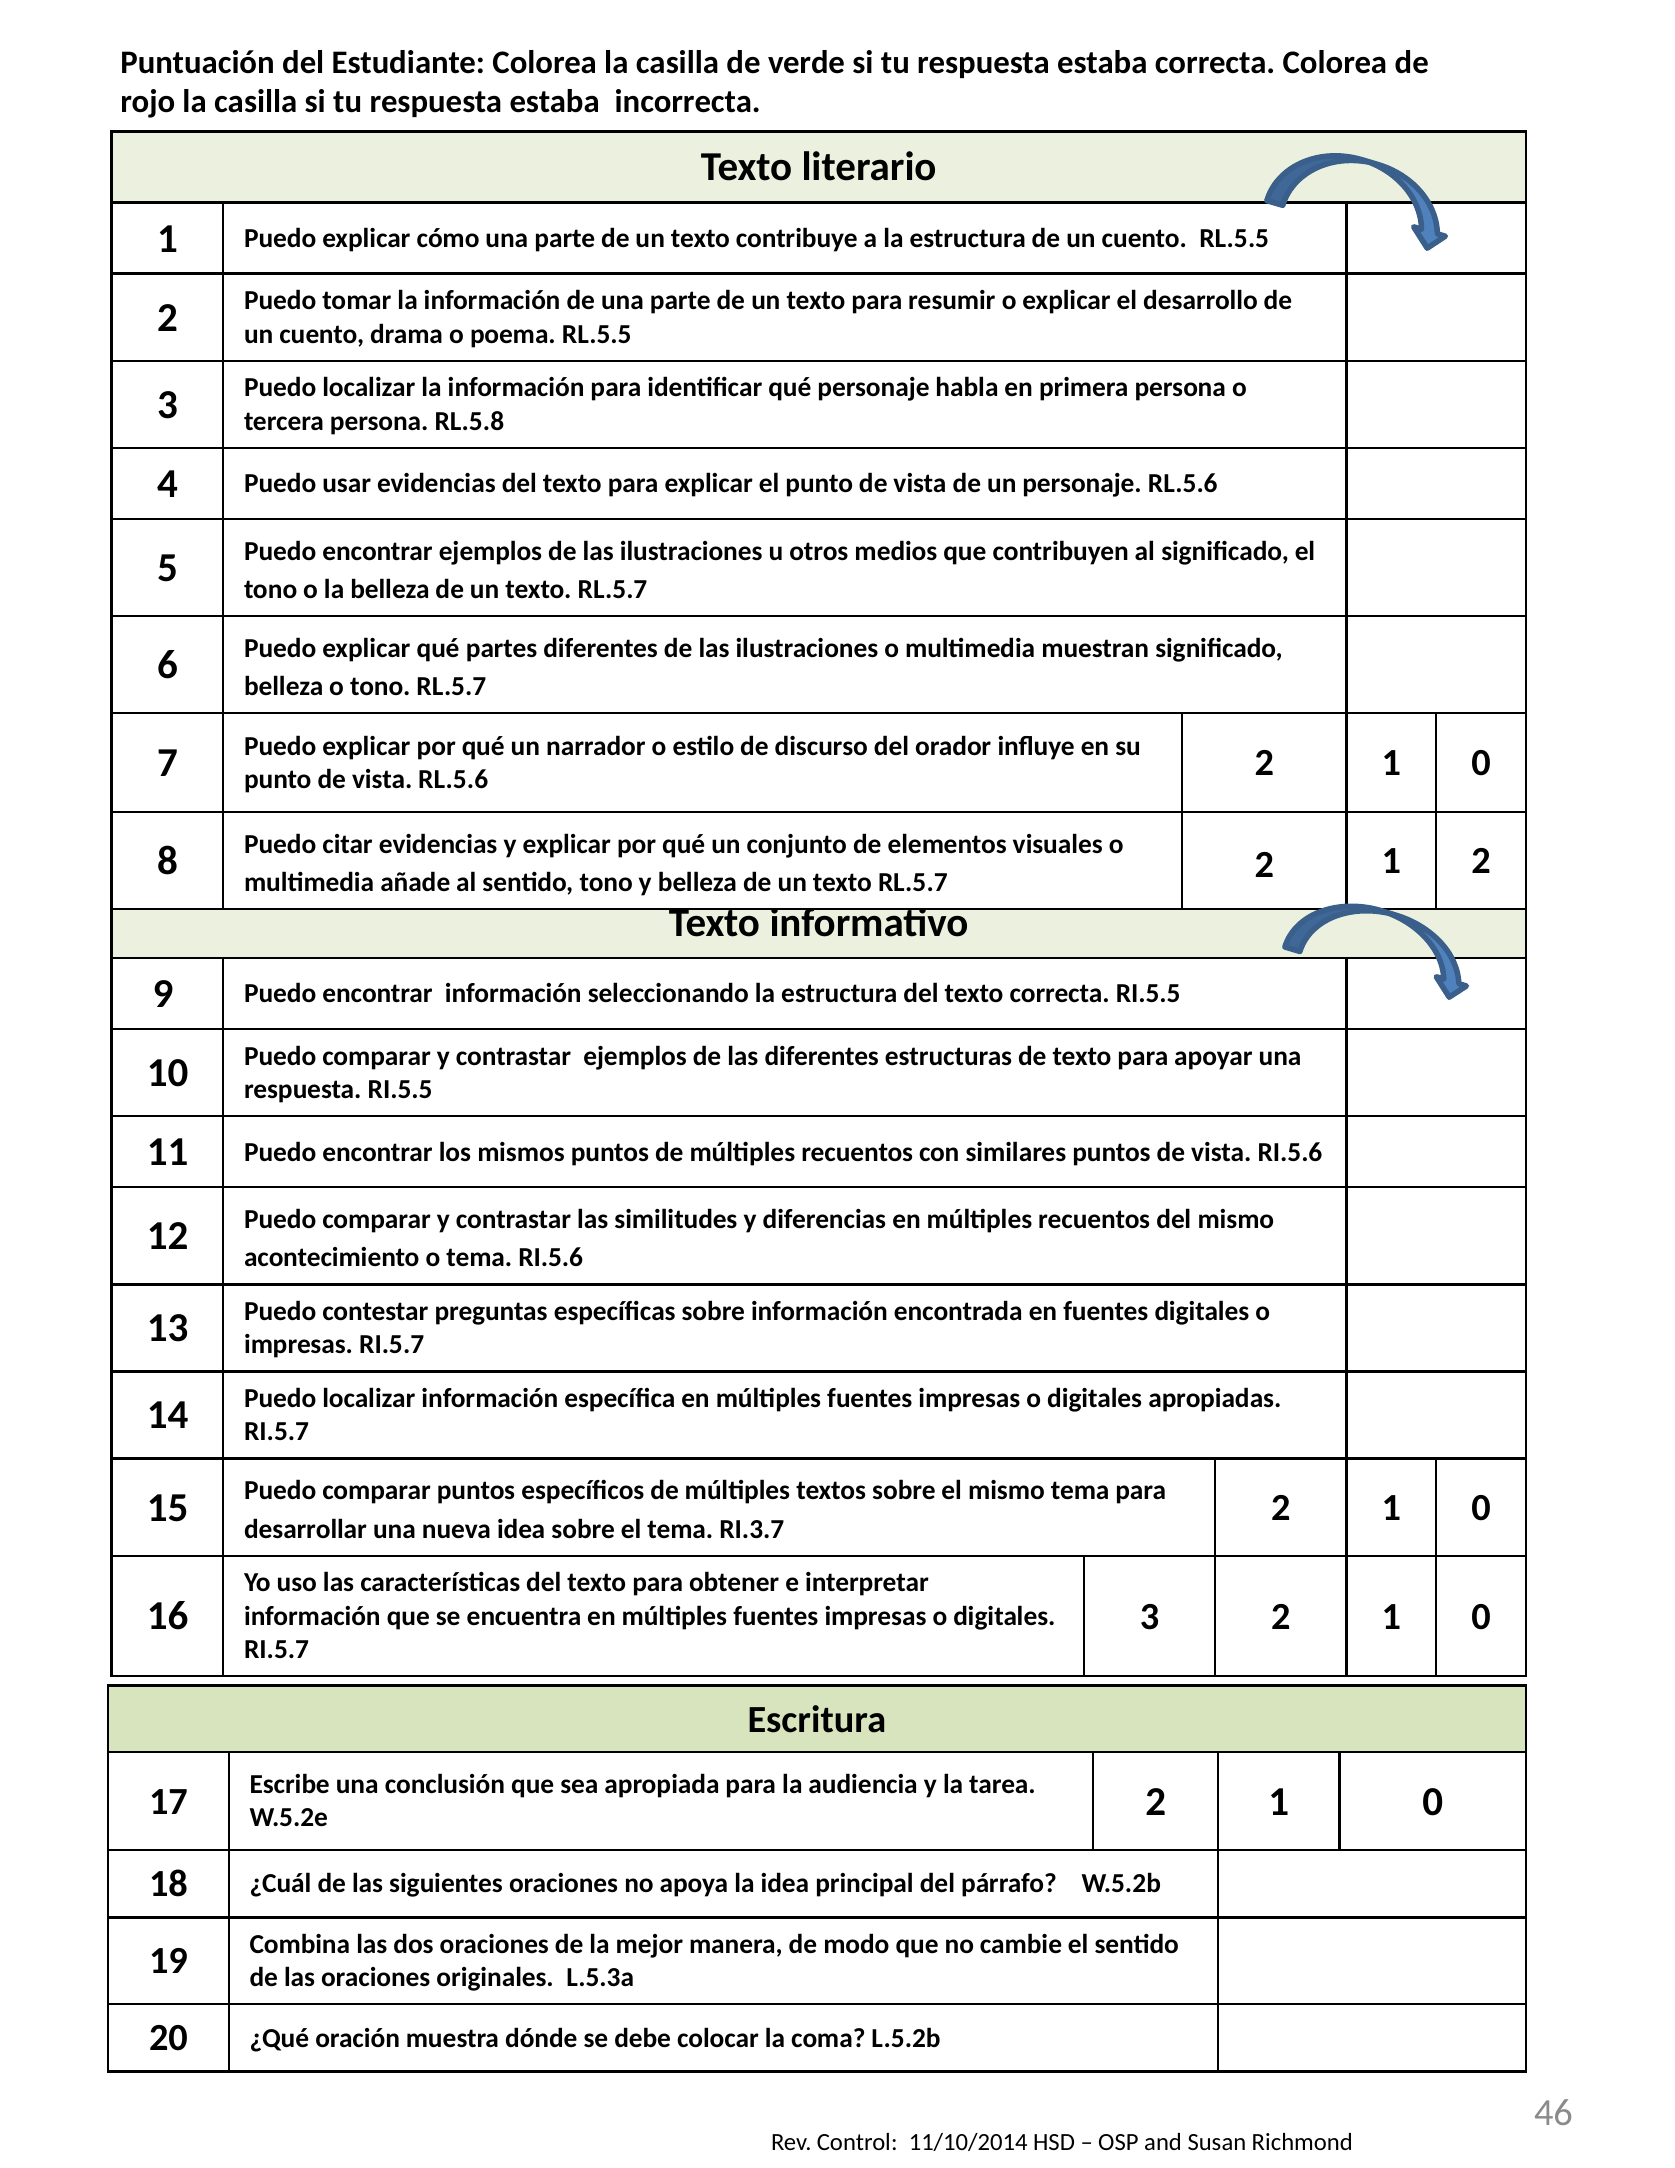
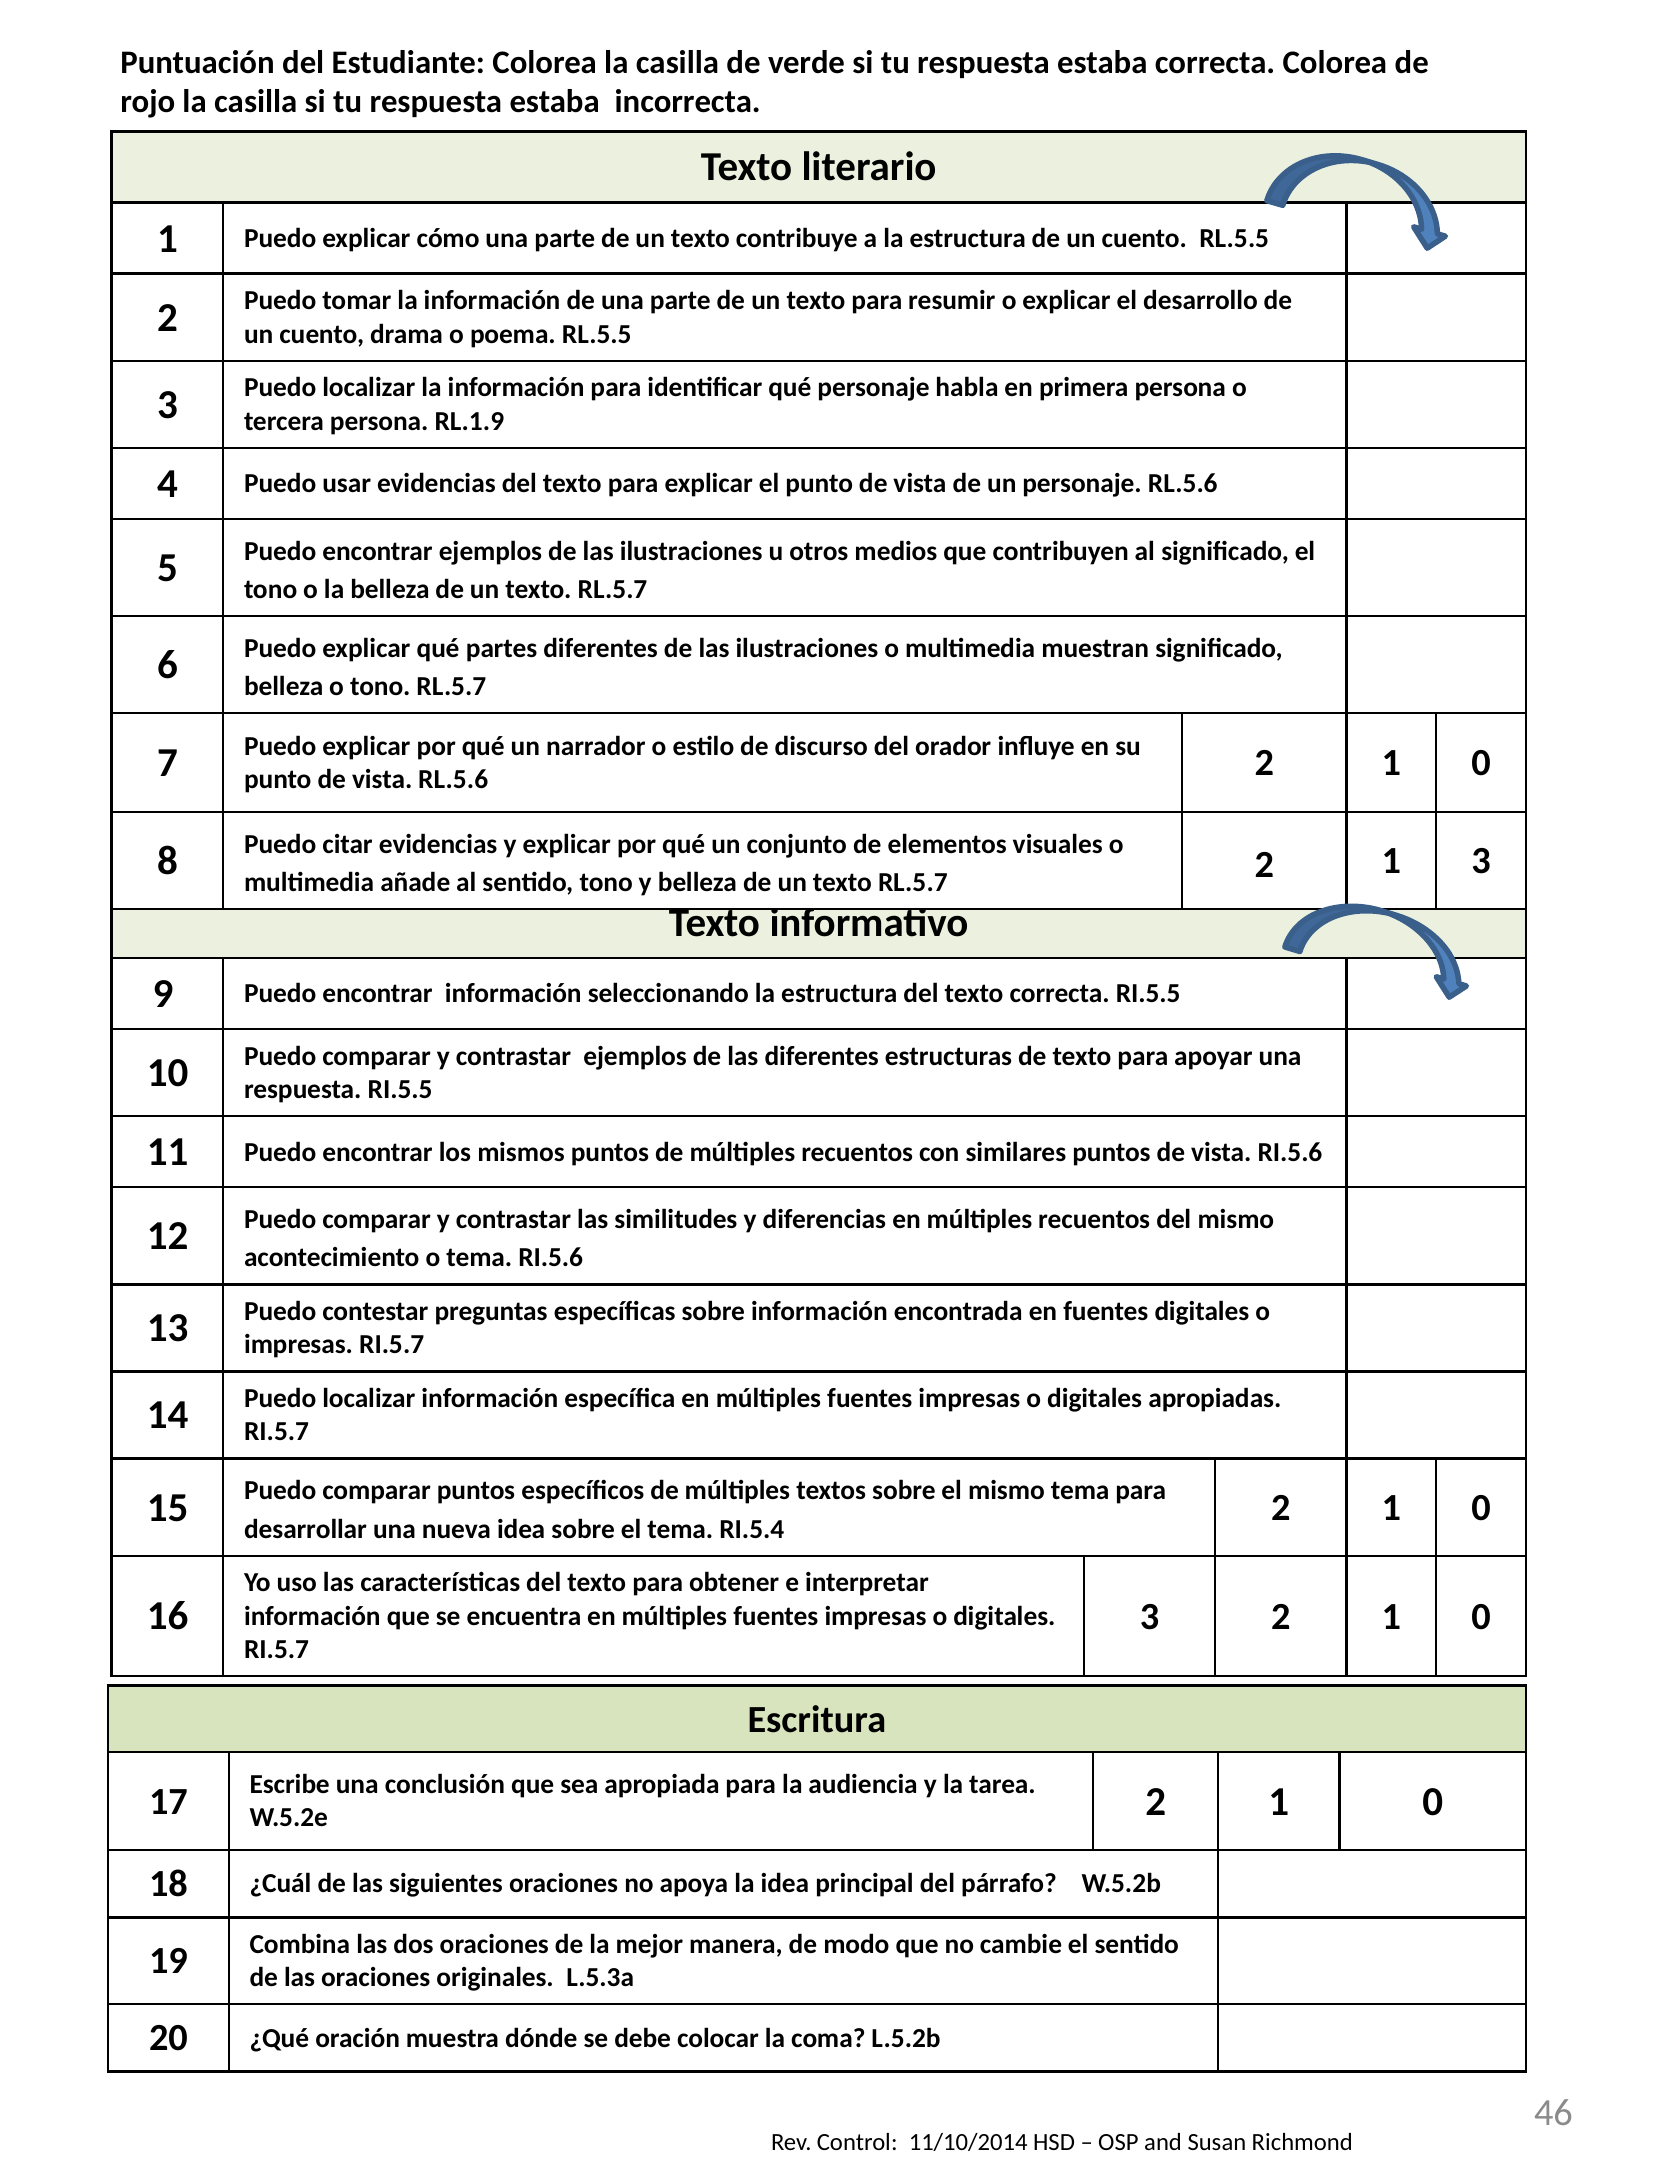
RL.5.8: RL.5.8 -> RL.1.9
1 2: 2 -> 3
RI.3.7: RI.3.7 -> RI.5.4
